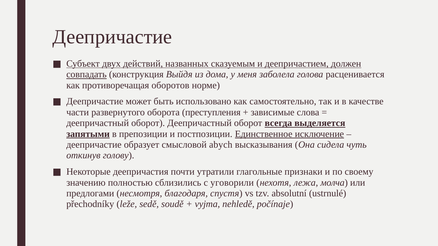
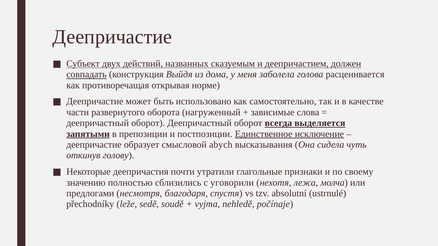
оборотов: оборотов -> открывая
преступления: преступления -> нагруженный
